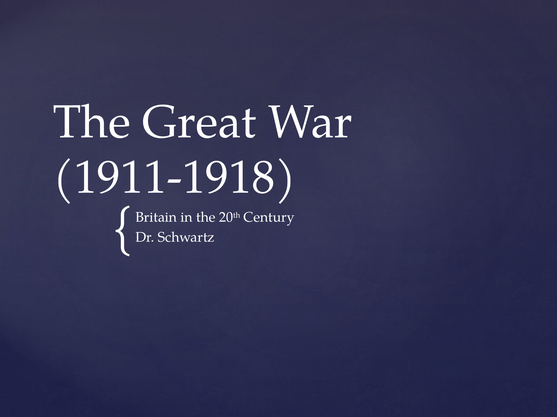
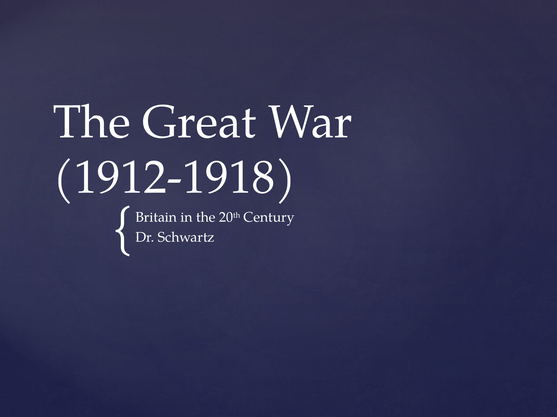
1911-1918: 1911-1918 -> 1912-1918
